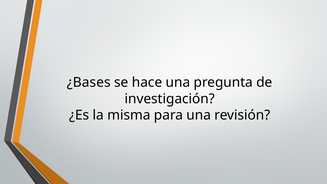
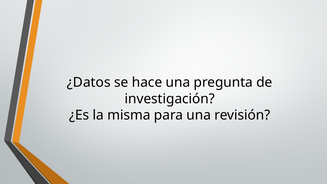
¿Bases: ¿Bases -> ¿Datos
